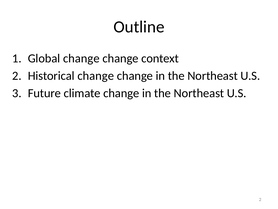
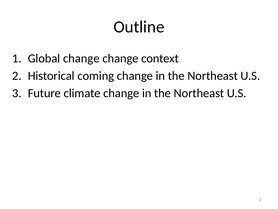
Historical change: change -> coming
